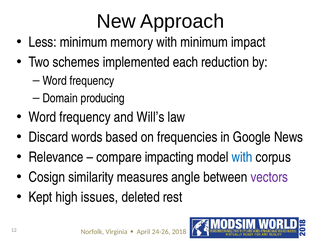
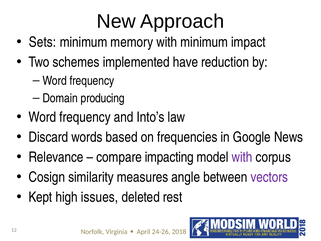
Less: Less -> Sets
each: each -> have
Will’s: Will’s -> Into’s
with at (242, 157) colour: blue -> purple
